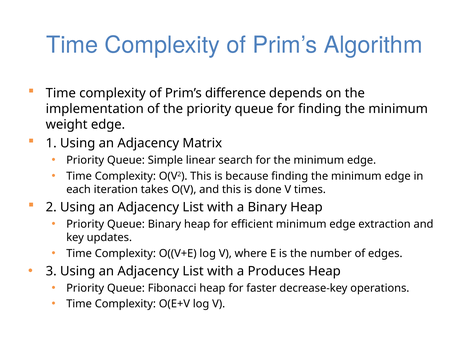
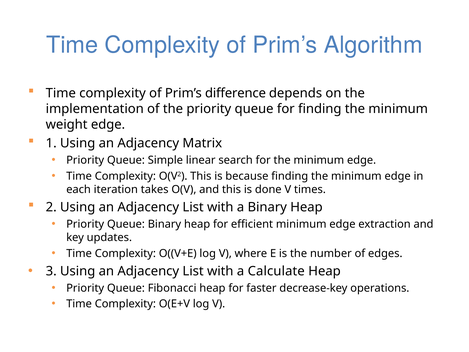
Produces: Produces -> Calculate
